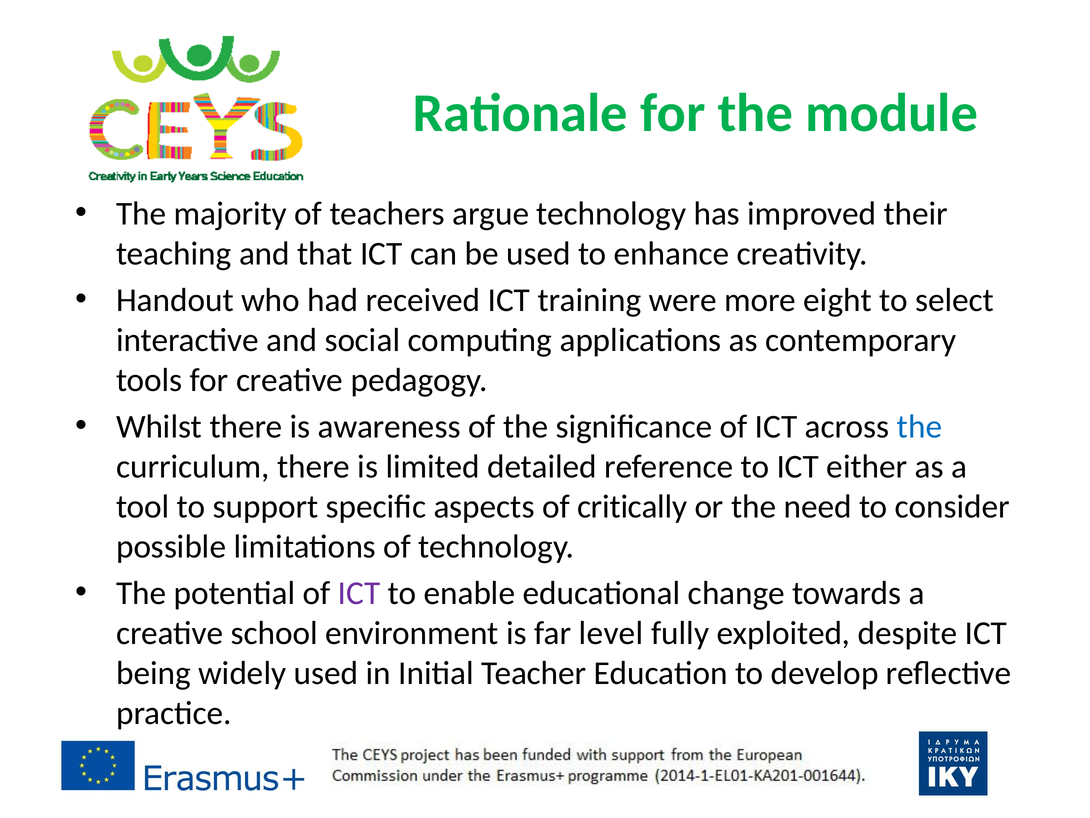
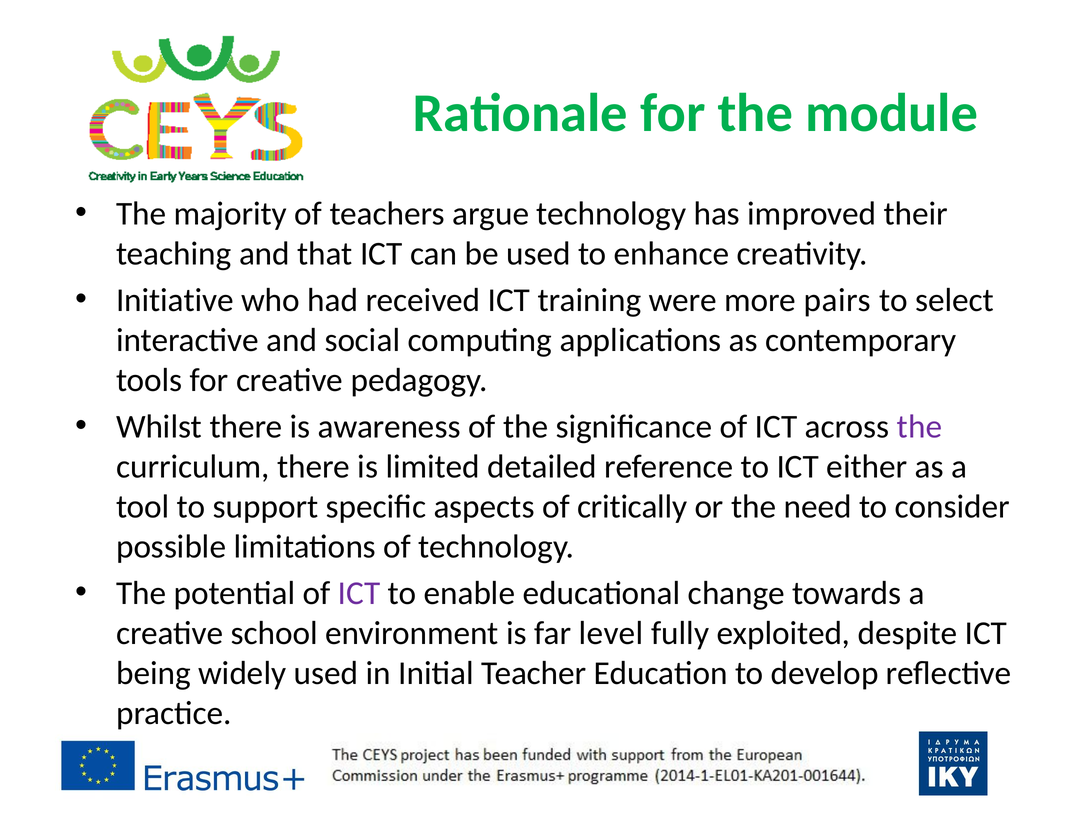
Handout: Handout -> Initiative
eight: eight -> pairs
the at (920, 426) colour: blue -> purple
